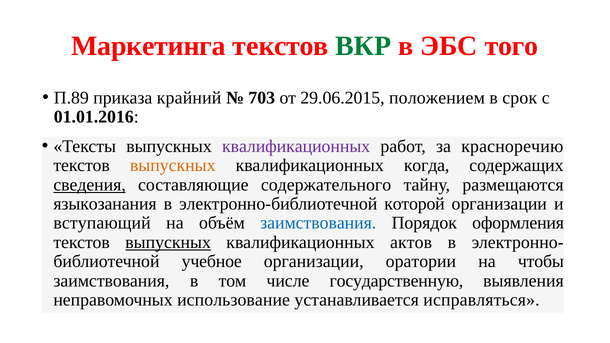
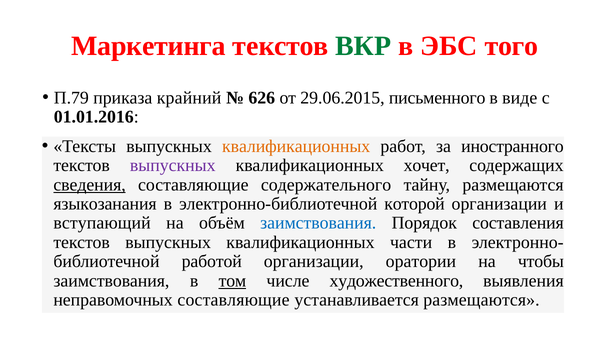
П.89: П.89 -> П.79
703: 703 -> 626
положением: положением -> письменного
срок: срок -> виде
квалификационных at (296, 146) colour: purple -> orange
красноречию: красноречию -> иностранного
выпускных at (173, 166) colour: orange -> purple
когда: когда -> хочет
оформления: оформления -> составления
выпускных at (168, 242) underline: present -> none
актов: актов -> части
учебное: учебное -> работой
том underline: none -> present
государственную: государственную -> художественного
неправомочных использование: использование -> составляющие
устанавливается исправляться: исправляться -> размещаются
